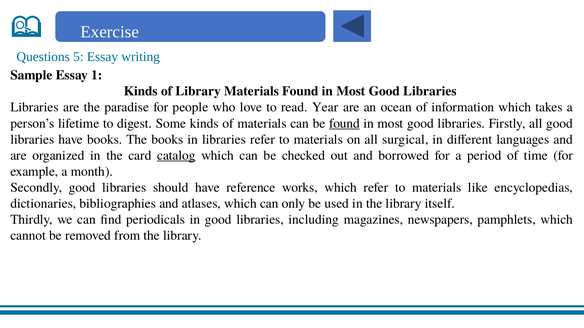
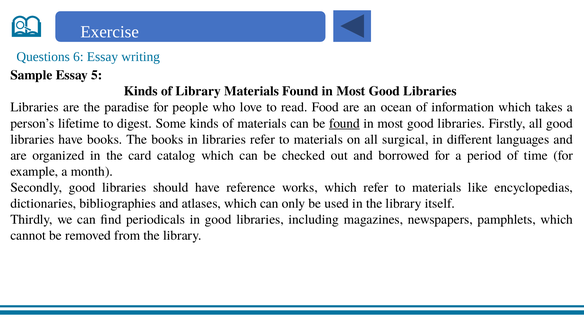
5: 5 -> 6
1: 1 -> 5
Year: Year -> Food
catalog underline: present -> none
